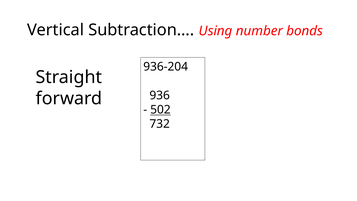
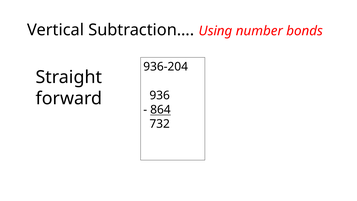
502: 502 -> 864
